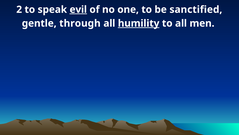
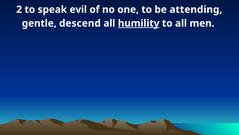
evil underline: present -> none
sanctified: sanctified -> attending
through: through -> descend
